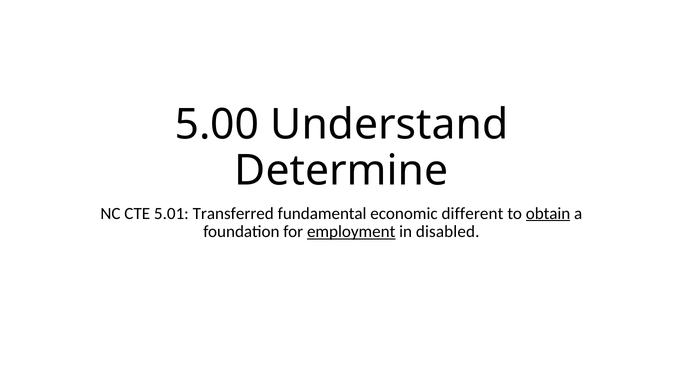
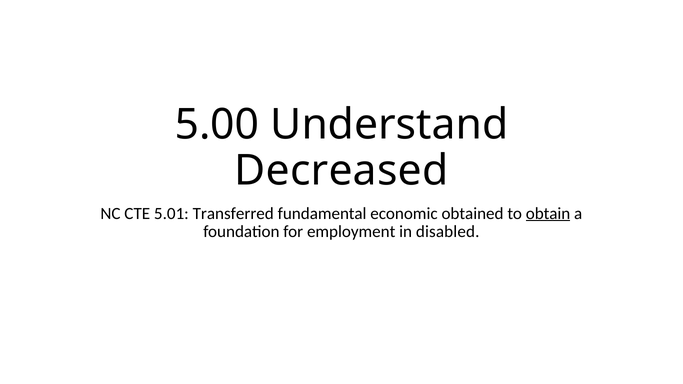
Determine: Determine -> Decreased
different: different -> obtained
employment underline: present -> none
